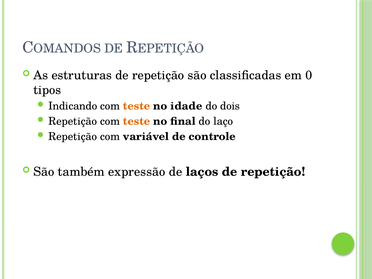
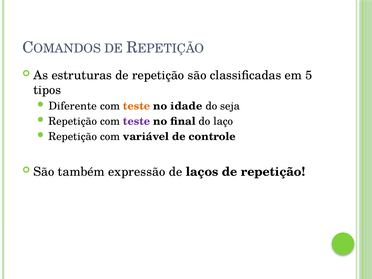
0: 0 -> 5
Indicando: Indicando -> Diferente
dois: dois -> seja
teste at (137, 121) colour: orange -> purple
